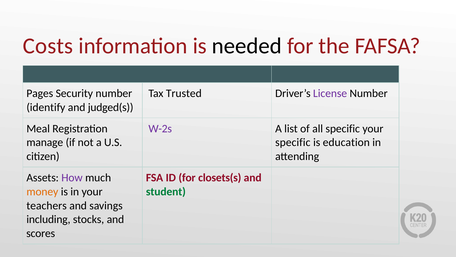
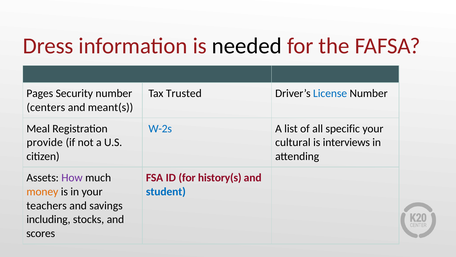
Costs: Costs -> Dress
License colour: purple -> blue
identify: identify -> centers
judged(s: judged(s -> meant(s
W-2s colour: purple -> blue
manage: manage -> provide
specific at (293, 142): specific -> cultural
education: education -> interviews
closets(s: closets(s -> history(s
student colour: green -> blue
